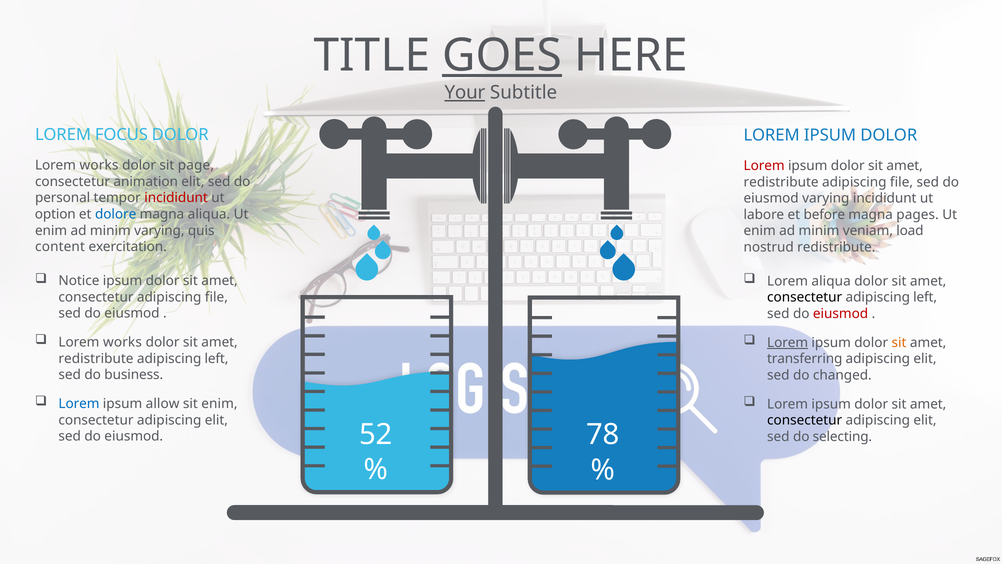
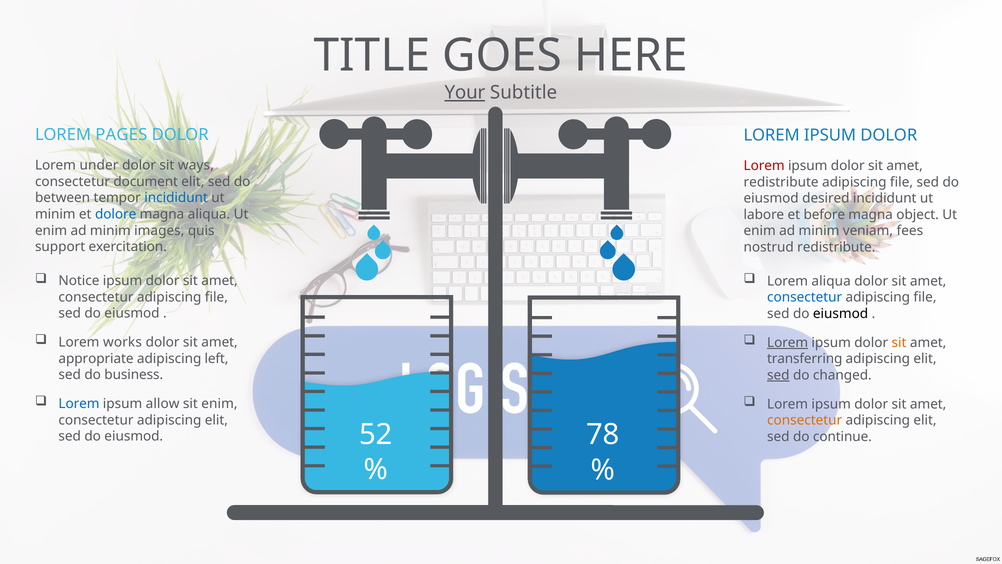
GOES underline: present -> none
FOCUS: FOCUS -> PAGES
works at (99, 165): works -> under
page: page -> ways
animation: animation -> document
personal: personal -> between
incididunt at (176, 198) colour: red -> blue
eiusmod varying: varying -> desired
option at (55, 214): option -> minim
pages: pages -> object
minim varying: varying -> images
load: load -> fees
content: content -> support
consectetur at (805, 297) colour: black -> blue
left at (925, 297): left -> file
eiusmod at (841, 314) colour: red -> black
redistribute at (96, 358): redistribute -> appropriate
sed at (778, 375) underline: none -> present
consectetur at (805, 420) colour: black -> orange
selecting: selecting -> continue
